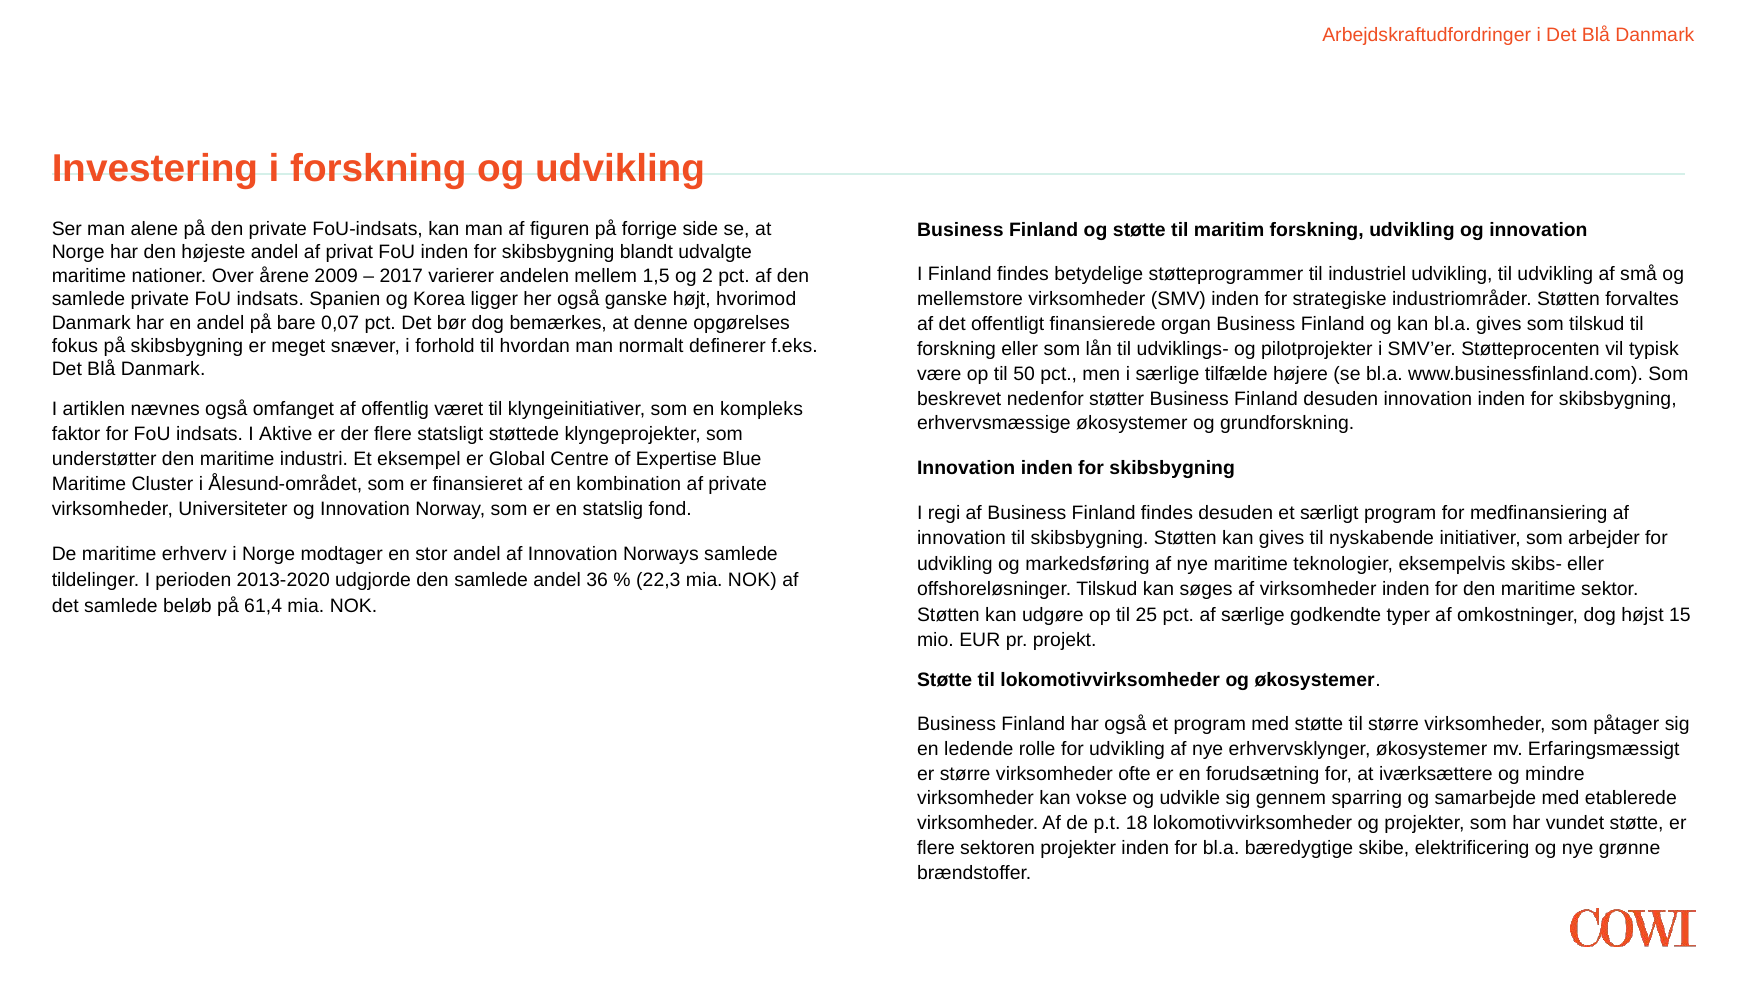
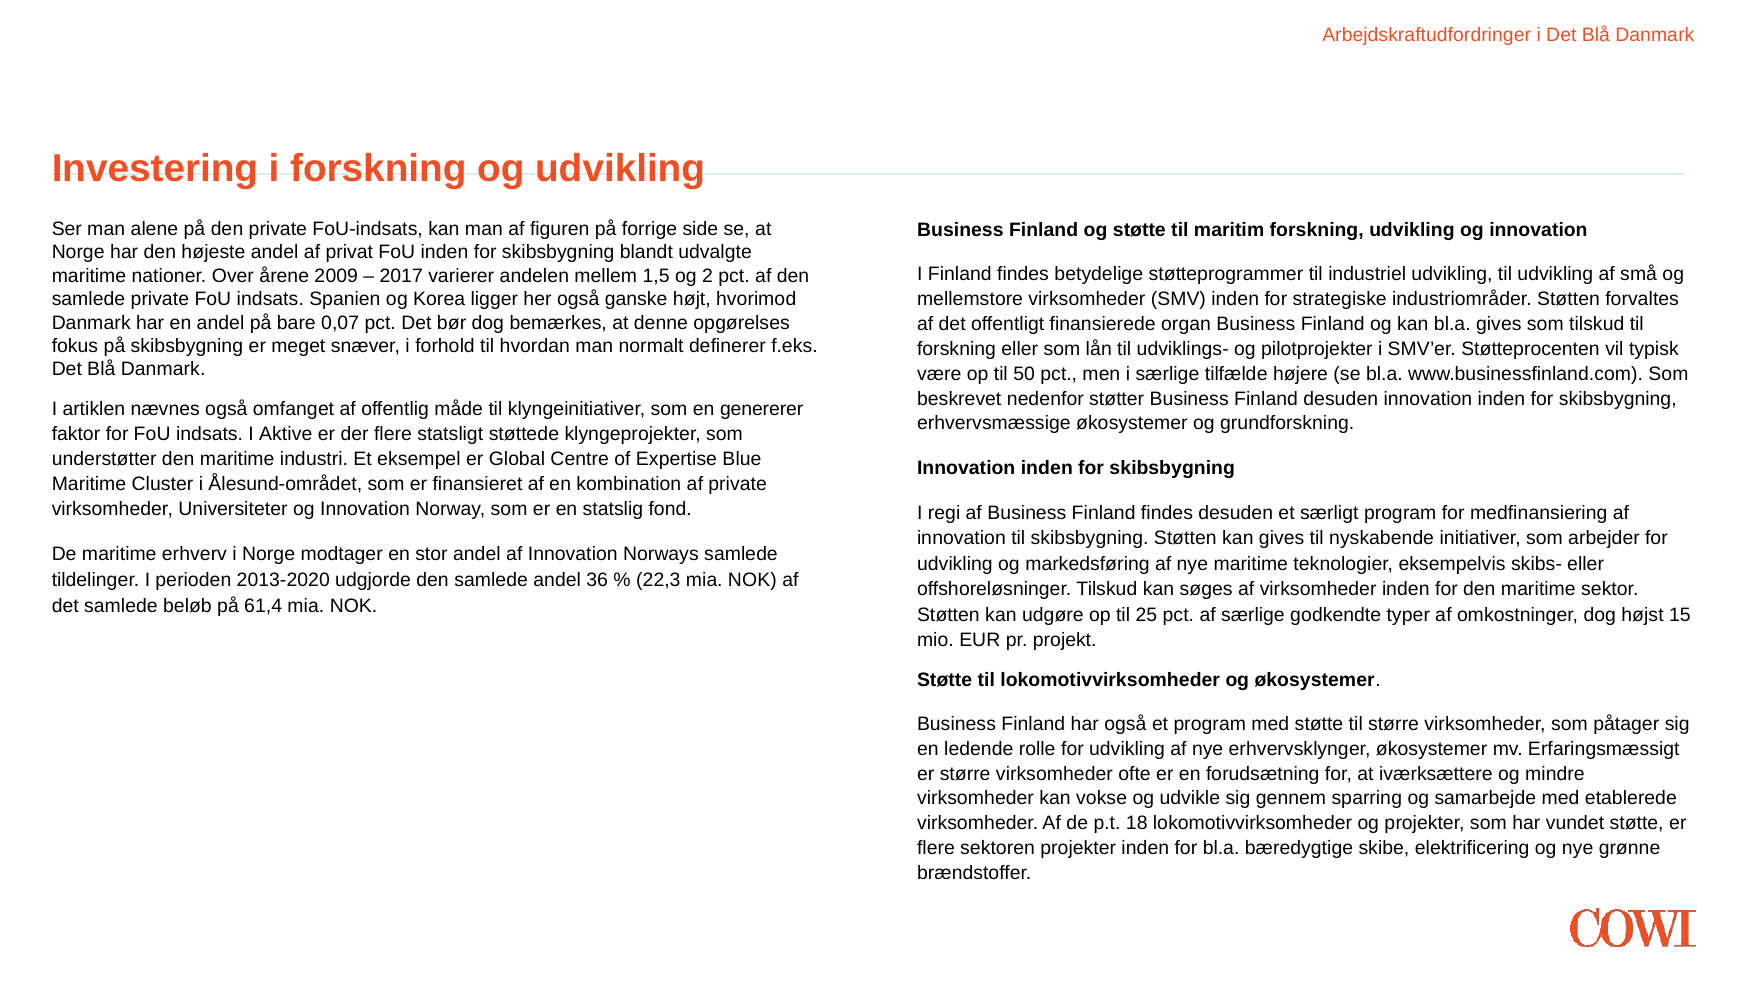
været: været -> måde
kompleks: kompleks -> genererer
